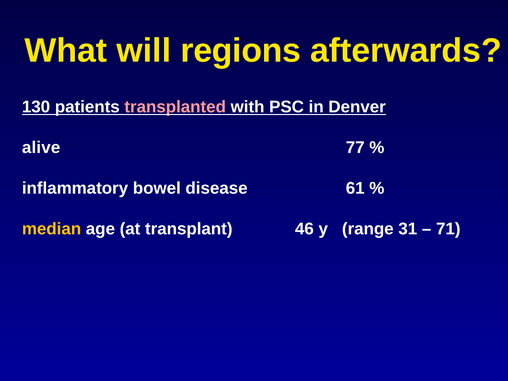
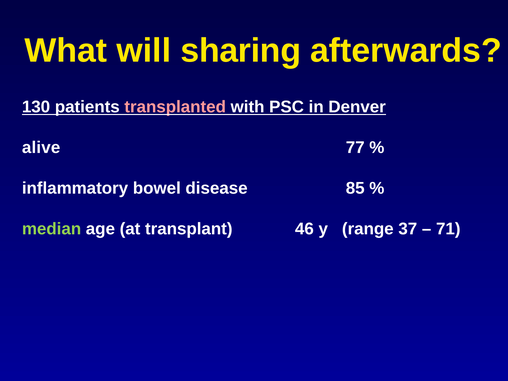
regions: regions -> sharing
61: 61 -> 85
median colour: yellow -> light green
31: 31 -> 37
